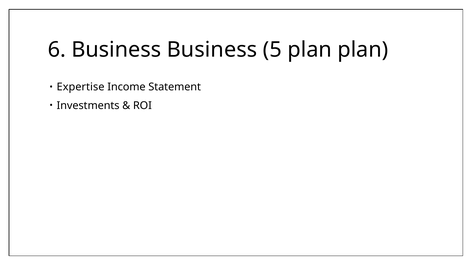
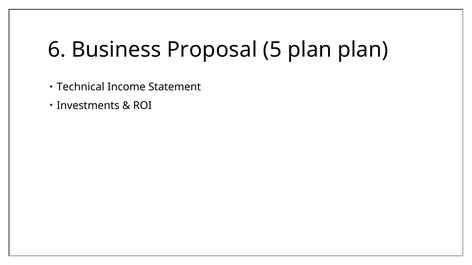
Business Business: Business -> Proposal
Expertise: Expertise -> Technical
